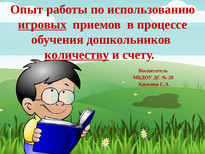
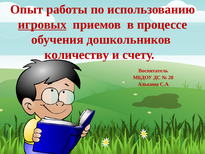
количеству underline: present -> none
